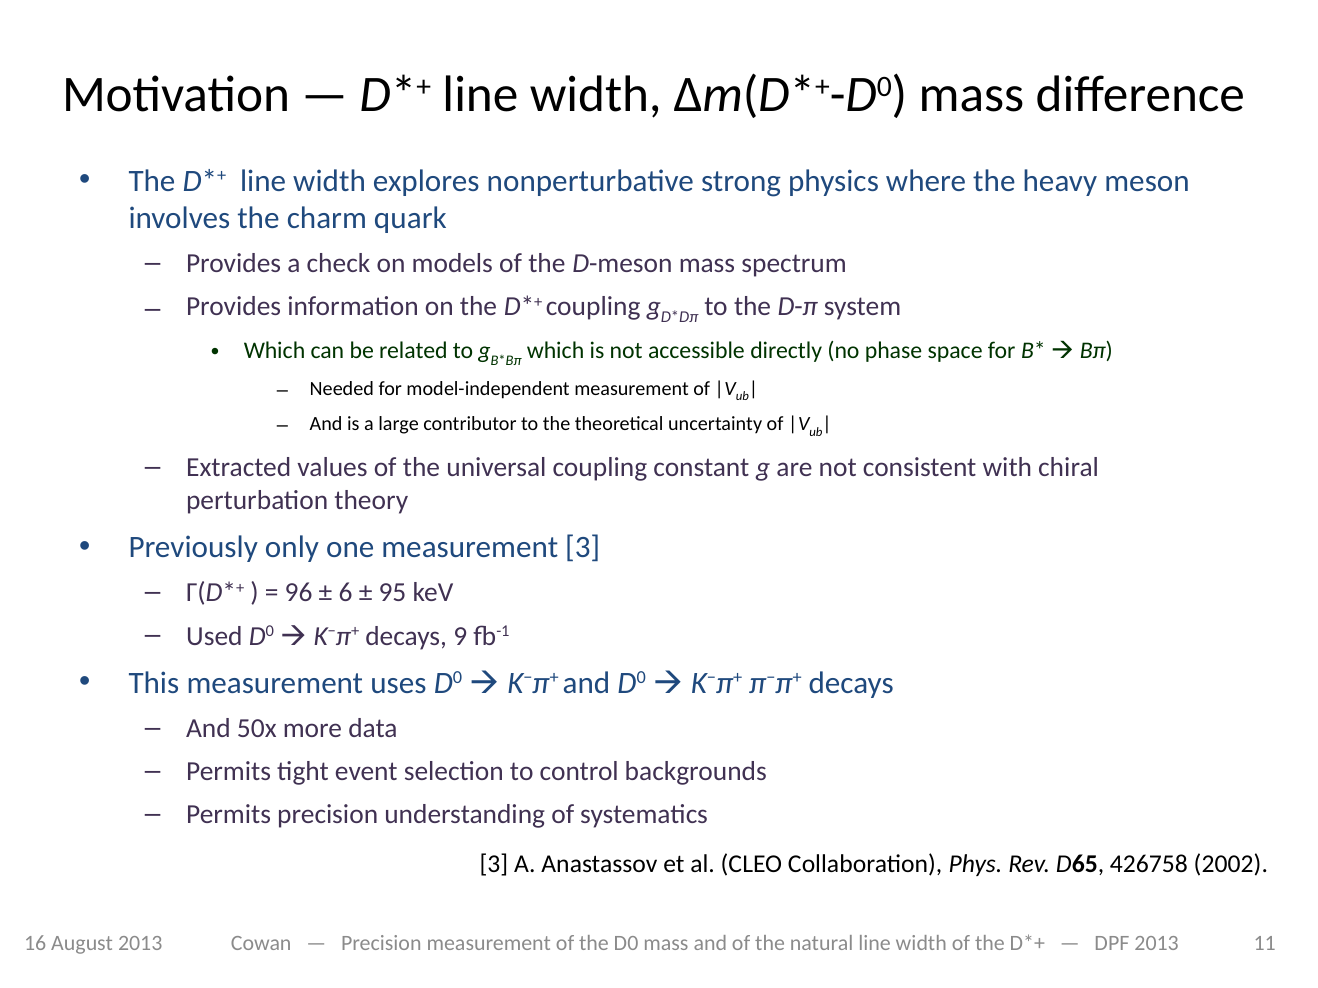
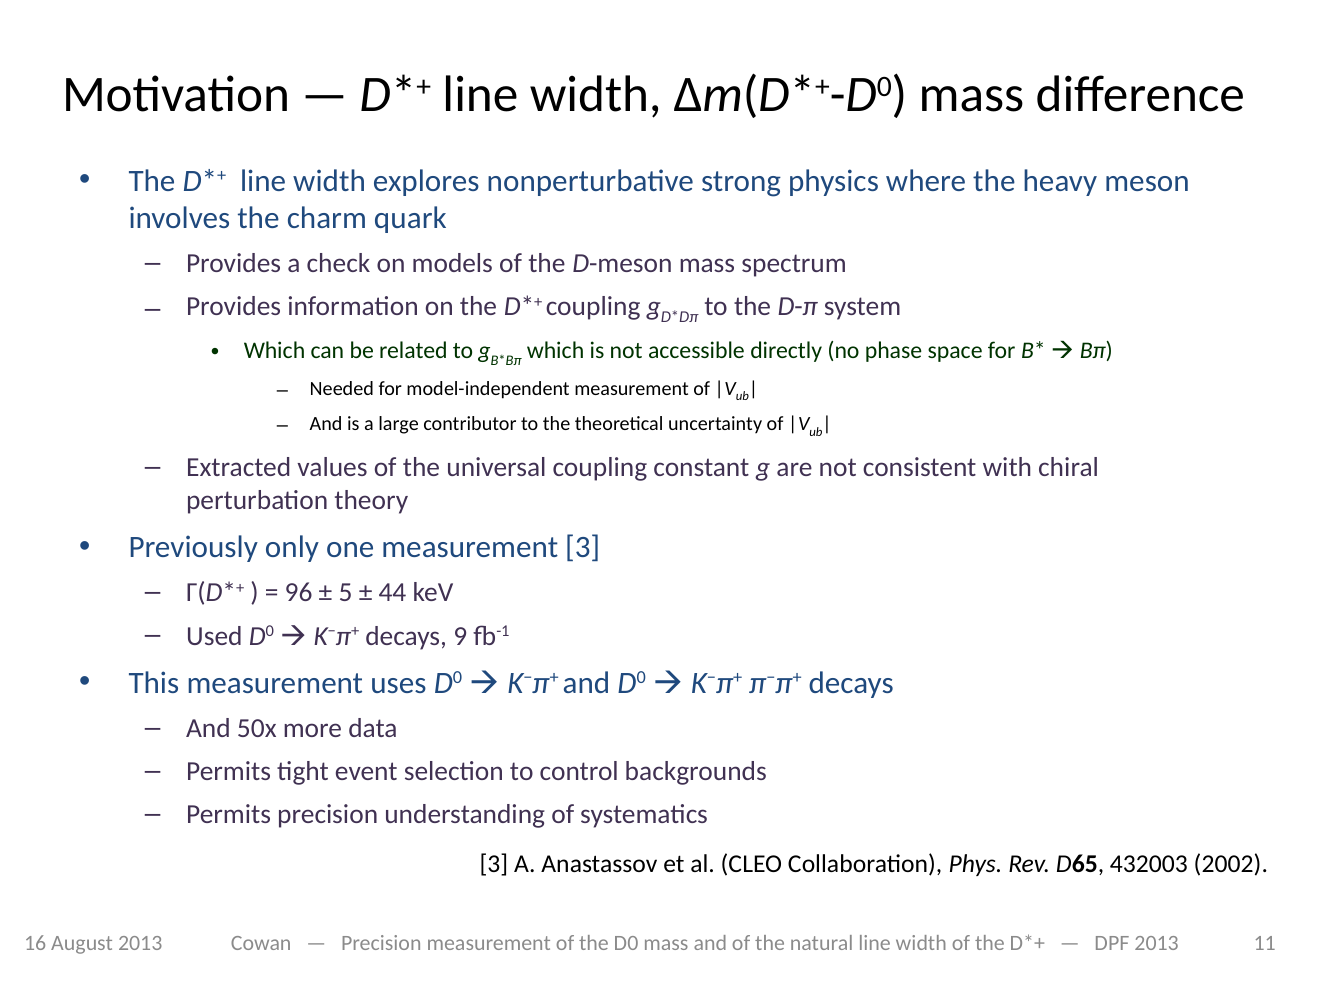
6: 6 -> 5
95: 95 -> 44
426758: 426758 -> 432003
